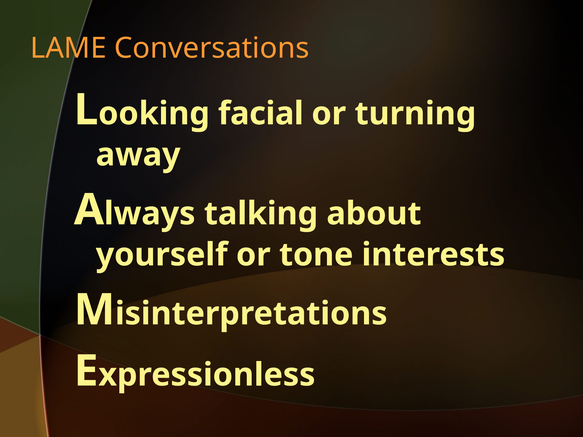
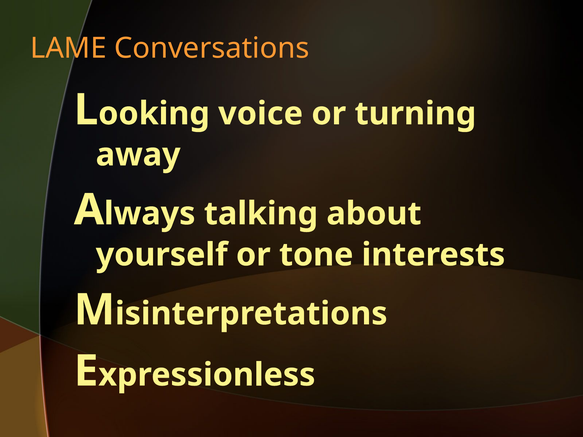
facial: facial -> voice
